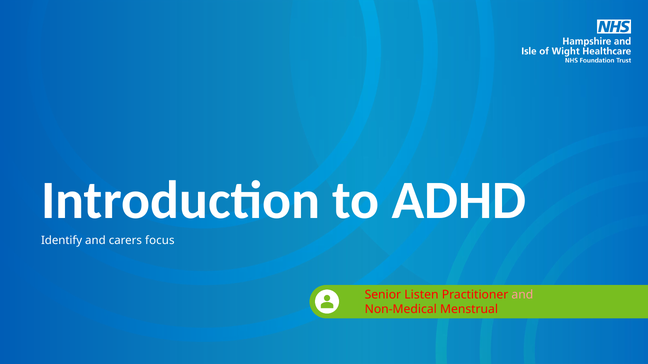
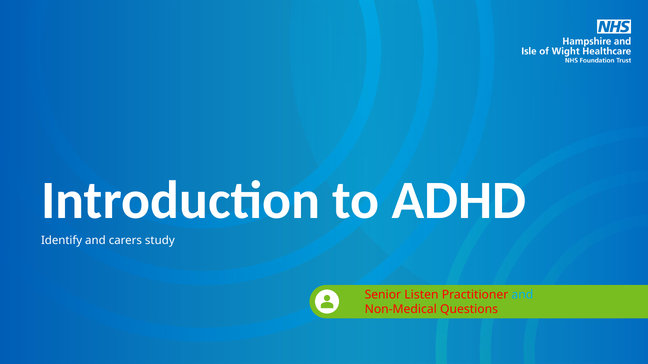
focus: focus -> study
and at (522, 295) colour: pink -> light blue
Menstrual: Menstrual -> Questions
